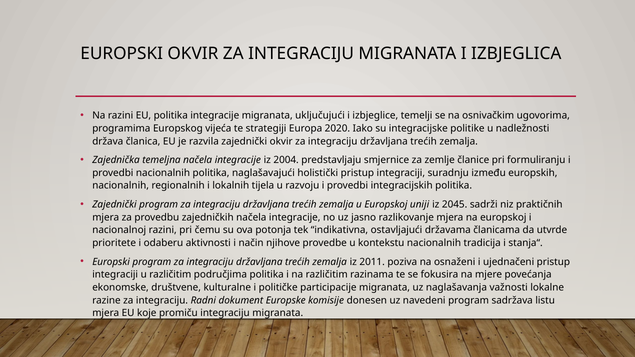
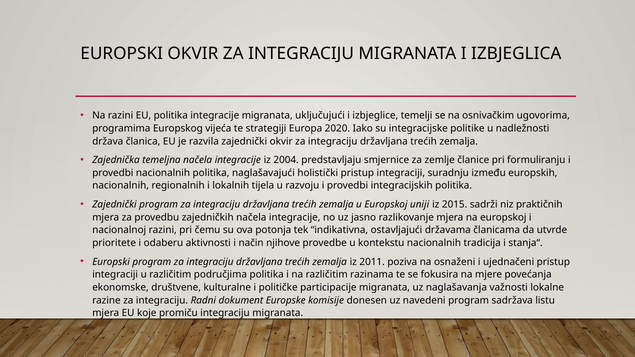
2045: 2045 -> 2015
